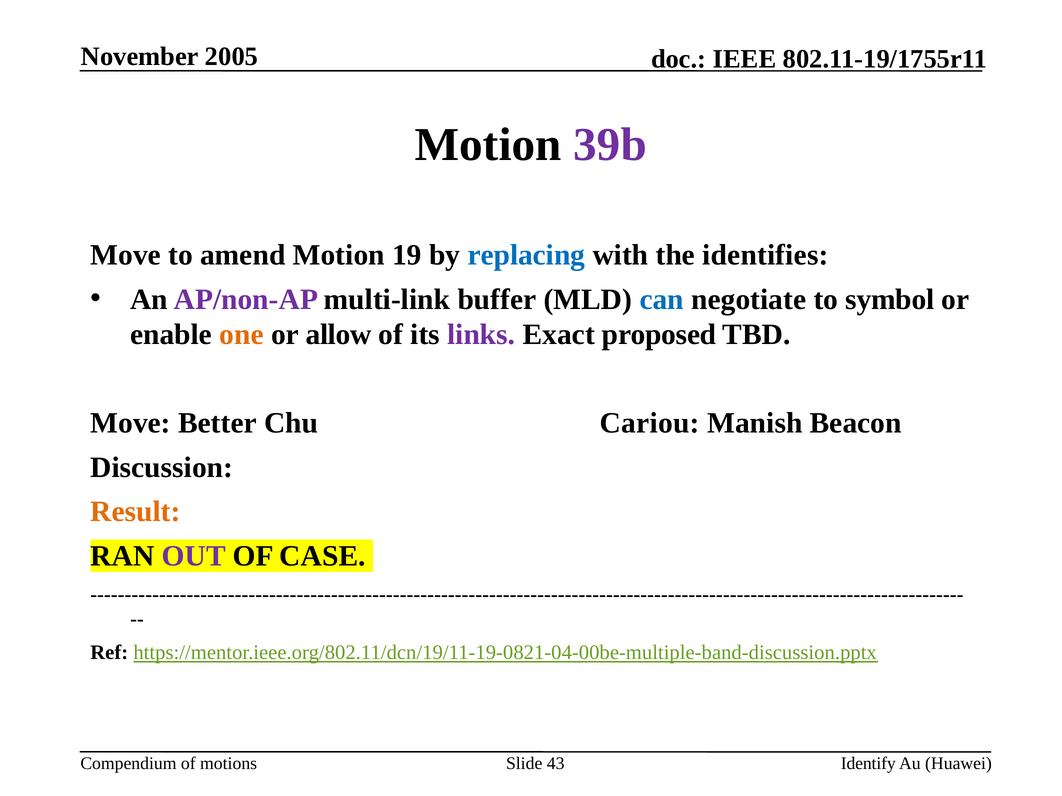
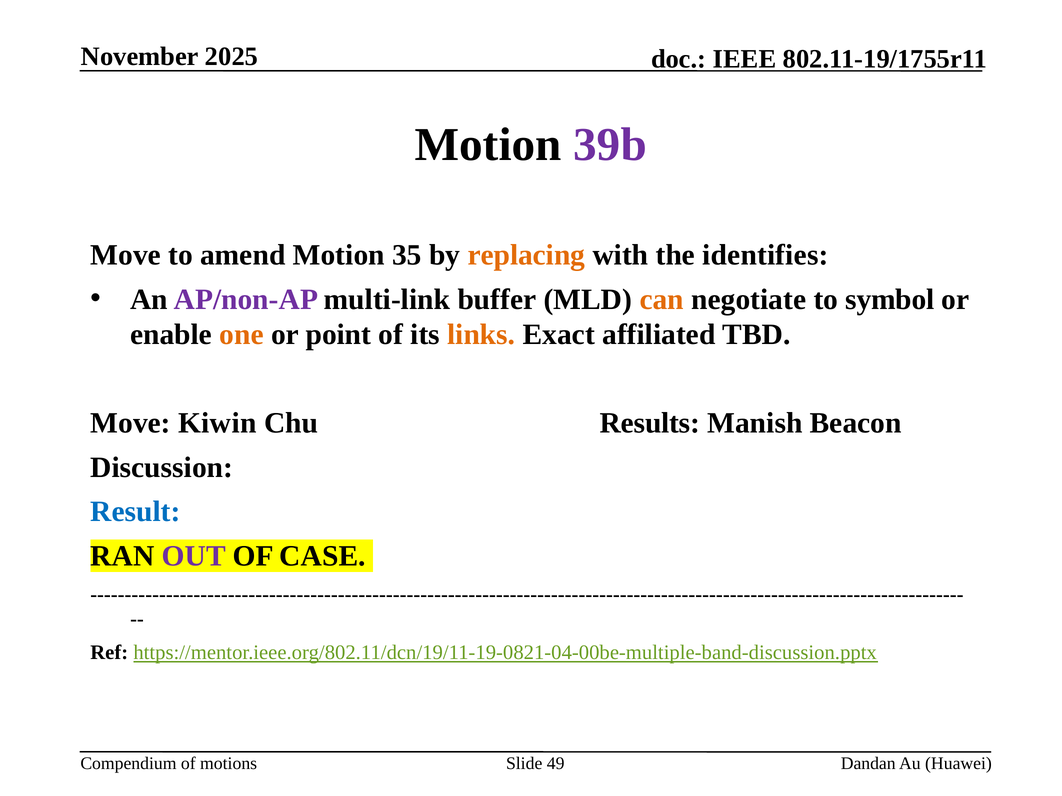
2005: 2005 -> 2025
19: 19 -> 35
replacing colour: blue -> orange
can colour: blue -> orange
allow: allow -> point
links colour: purple -> orange
proposed: proposed -> affiliated
Better: Better -> Kiwin
Cariou: Cariou -> Results
Result colour: orange -> blue
43: 43 -> 49
Identify: Identify -> Dandan
